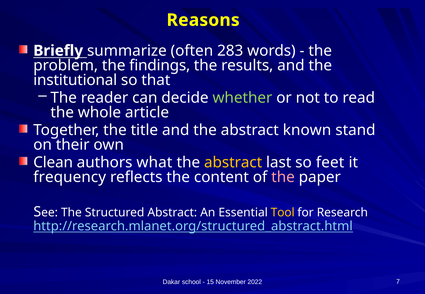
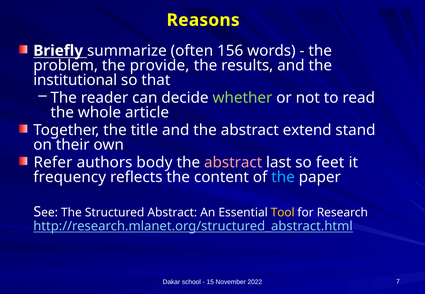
283: 283 -> 156
findings: findings -> provide
known: known -> extend
Clean: Clean -> Refer
what: what -> body
abstract at (233, 163) colour: yellow -> pink
the at (283, 177) colour: pink -> light blue
